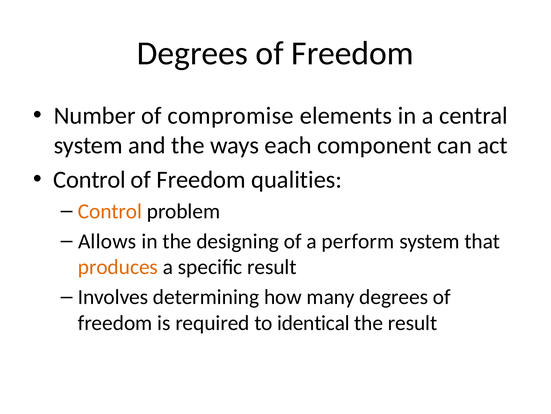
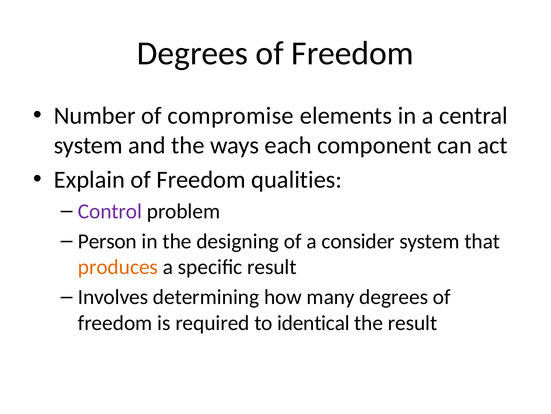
Control at (90, 179): Control -> Explain
Control at (110, 211) colour: orange -> purple
Allows: Allows -> Person
perform: perform -> consider
